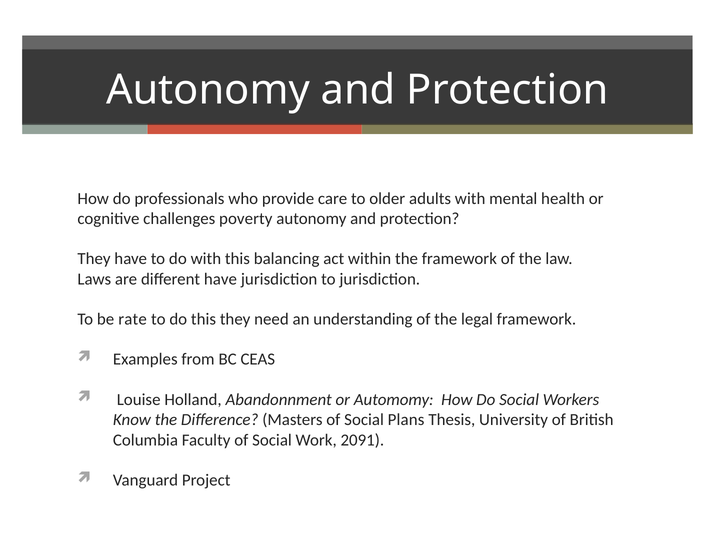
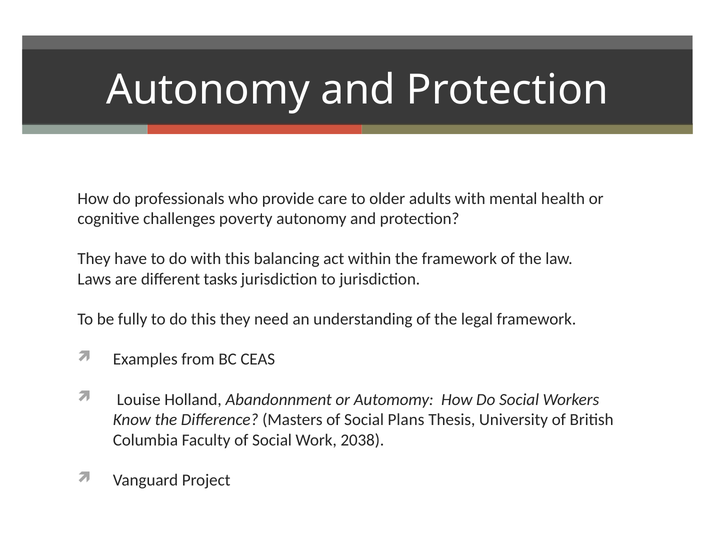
different have: have -> tasks
rate: rate -> fully
2091: 2091 -> 2038
